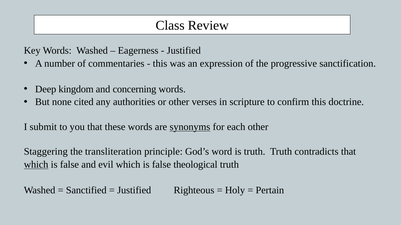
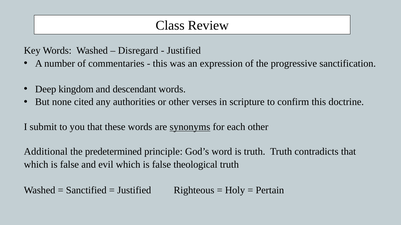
Eagerness: Eagerness -> Disregard
concerning: concerning -> descendant
Staggering: Staggering -> Additional
transliteration: transliteration -> predetermined
which at (36, 165) underline: present -> none
